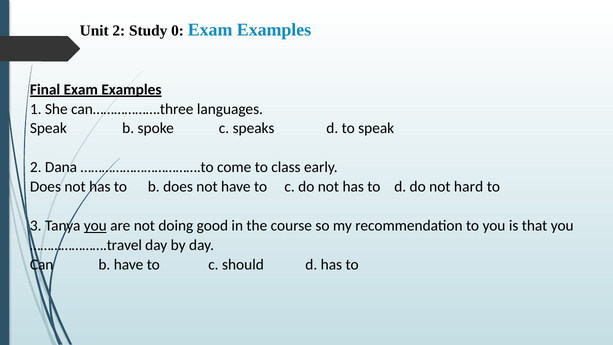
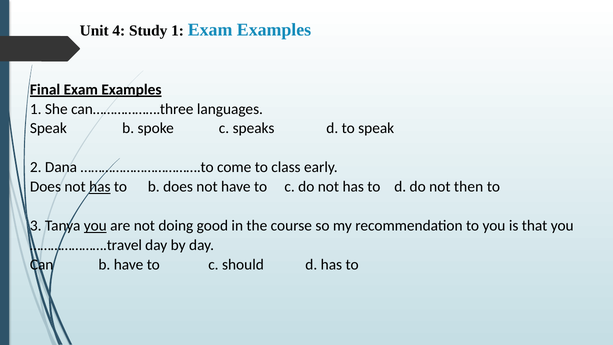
Unit 2: 2 -> 4
Study 0: 0 -> 1
has at (100, 187) underline: none -> present
hard: hard -> then
